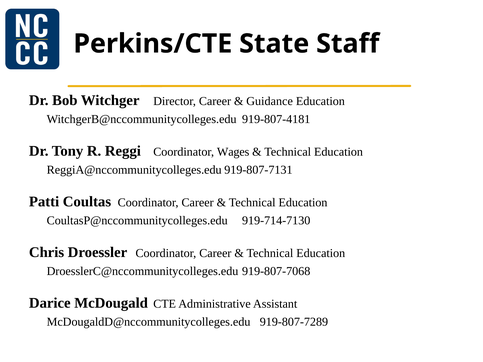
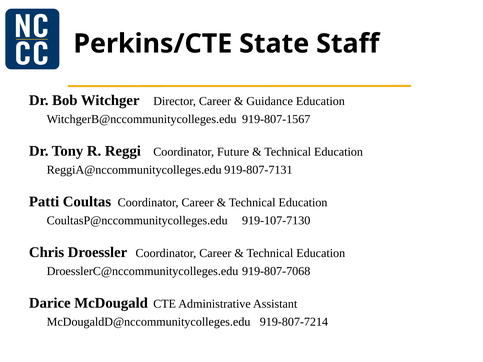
919-807-4181: 919-807-4181 -> 919-807-1567
Wages: Wages -> Future
919-714-7130: 919-714-7130 -> 919-107-7130
919-807-7289: 919-807-7289 -> 919-807-7214
